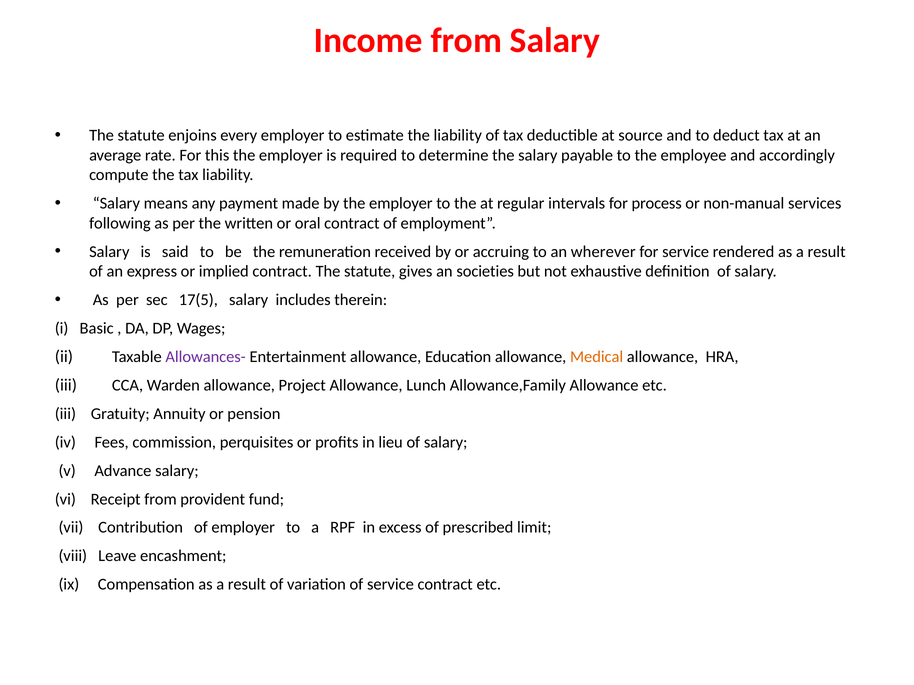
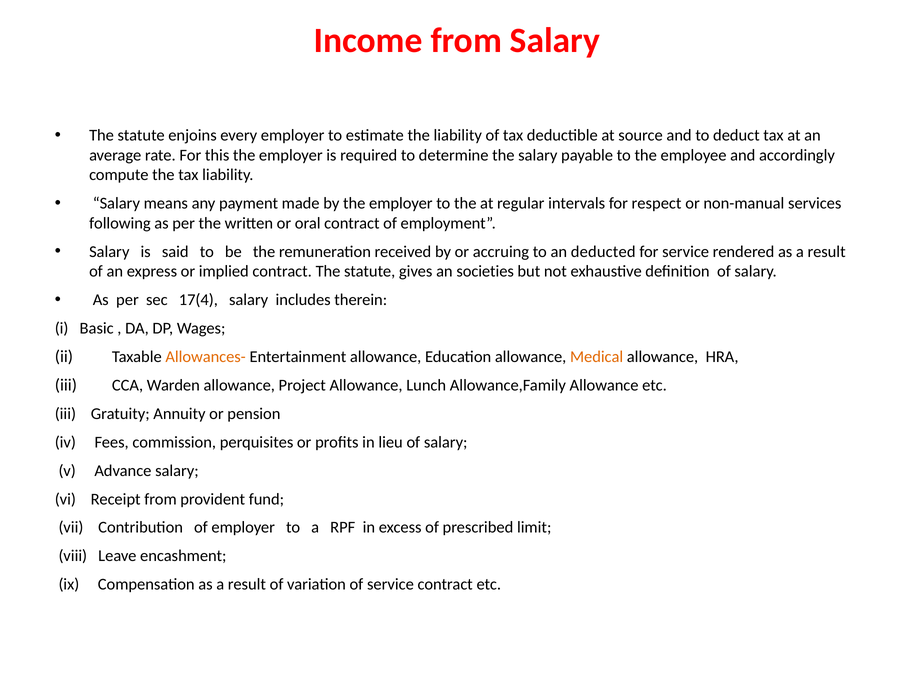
process: process -> respect
wherever: wherever -> deducted
17(5: 17(5 -> 17(4
Allowances- colour: purple -> orange
